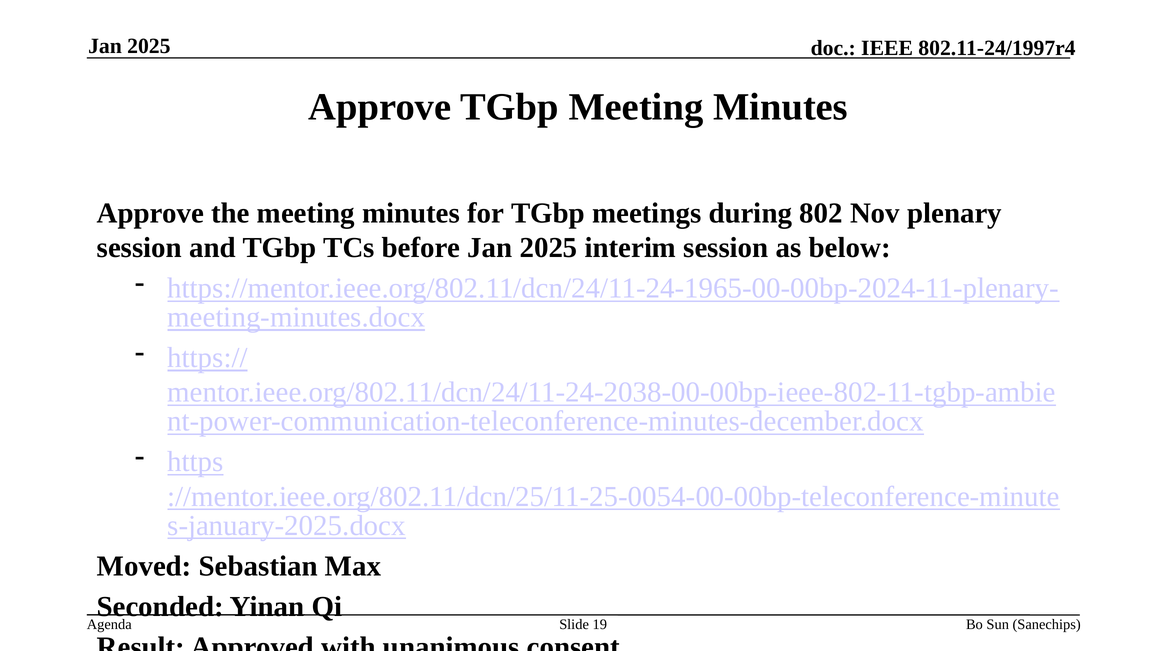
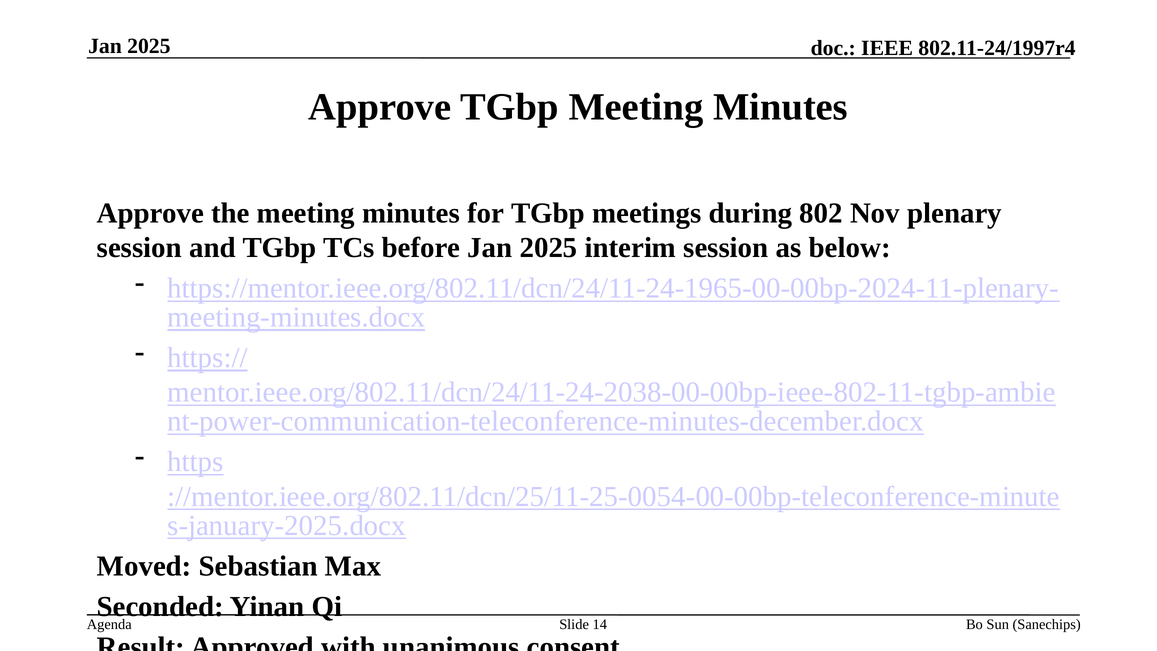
19: 19 -> 14
